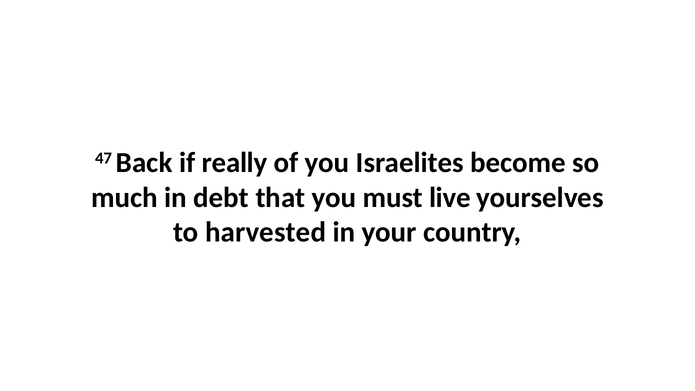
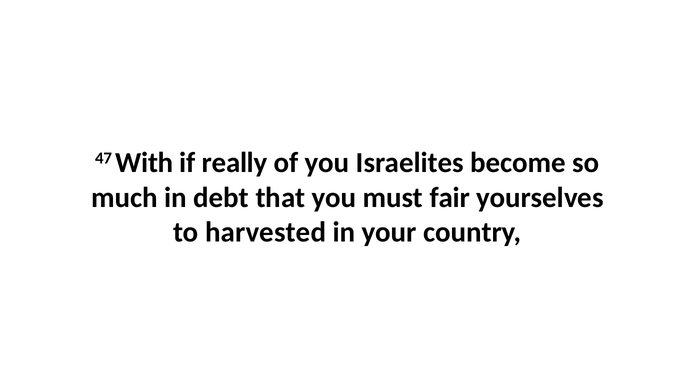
Back: Back -> With
live: live -> fair
